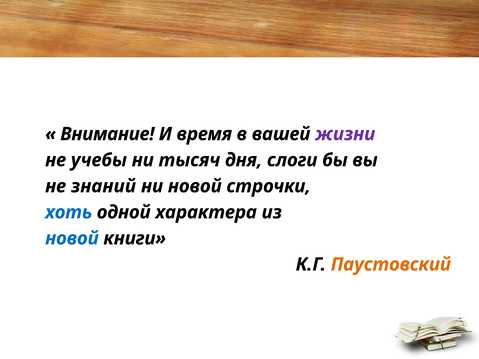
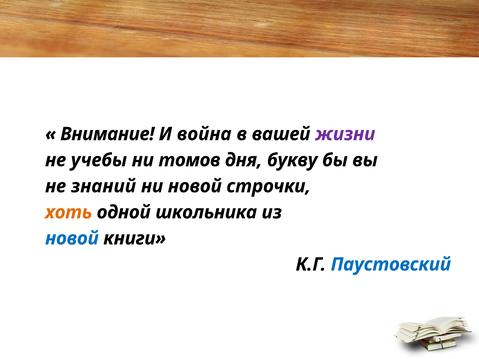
время: время -> война
тысяч: тысяч -> томов
слоги: слоги -> букву
хоть colour: blue -> orange
характера: характера -> школьника
Паустовский colour: orange -> blue
